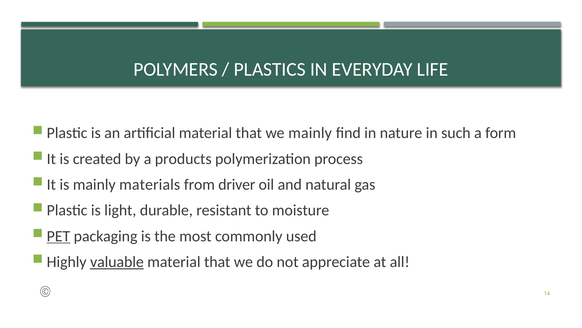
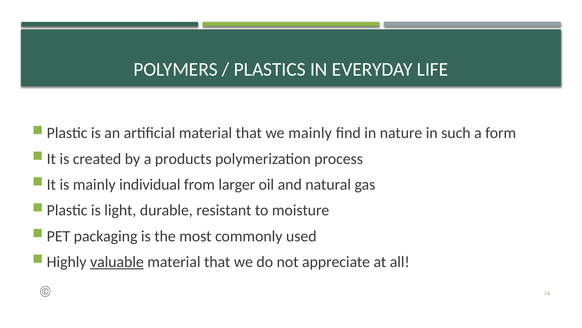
materials: materials -> individual
driver: driver -> larger
PET underline: present -> none
